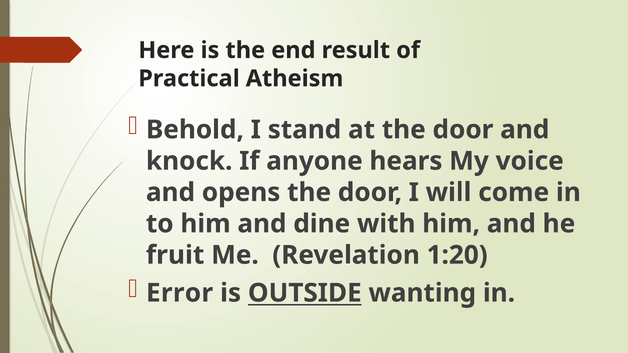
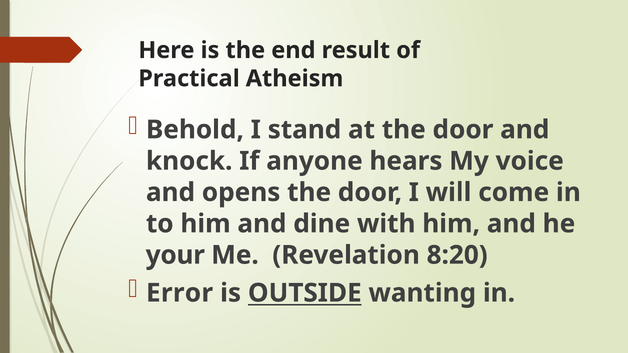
fruit: fruit -> your
1:20: 1:20 -> 8:20
